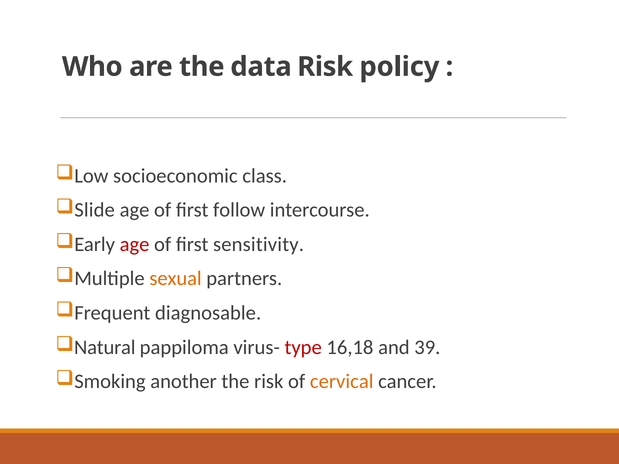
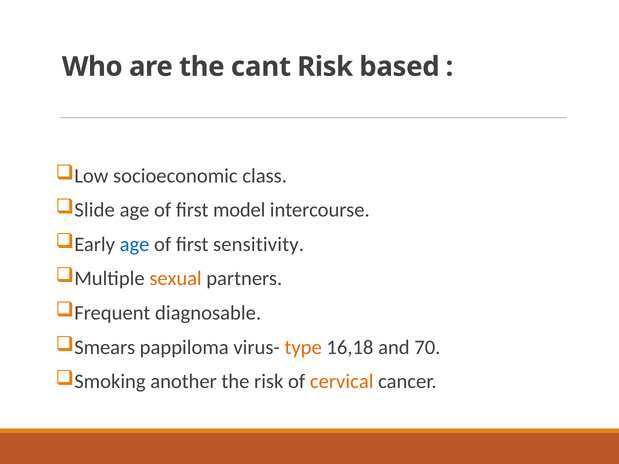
data: data -> cant
policy: policy -> based
follow: follow -> model
age at (135, 244) colour: red -> blue
Natural: Natural -> Smears
type colour: red -> orange
39: 39 -> 70
